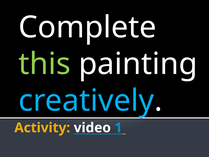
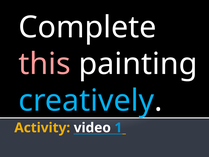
this colour: light green -> pink
